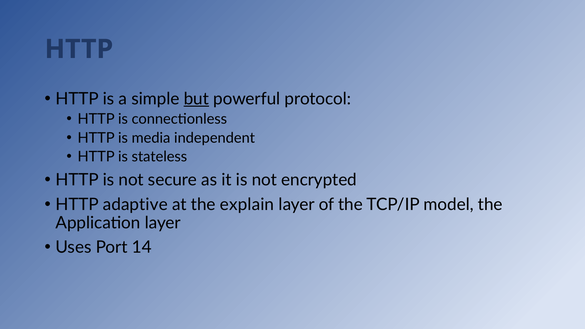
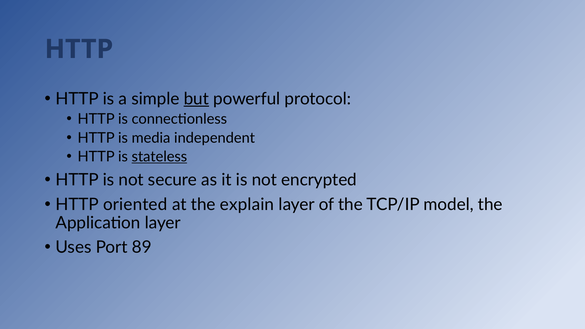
stateless underline: none -> present
adaptive: adaptive -> oriented
14: 14 -> 89
